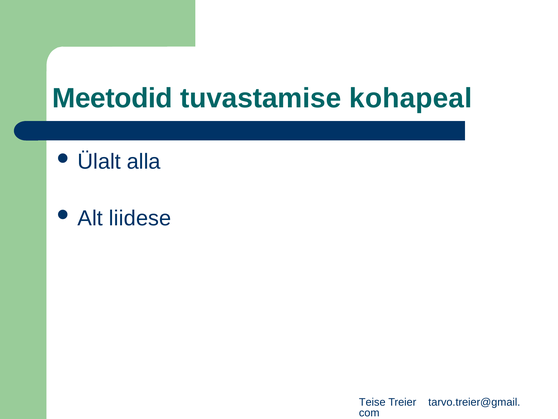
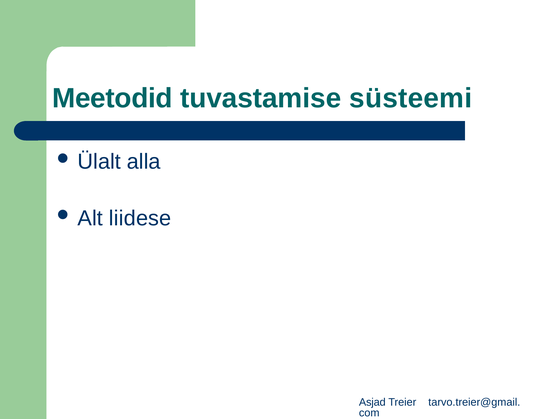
kohapeal: kohapeal -> süsteemi
Teise: Teise -> Asjad
